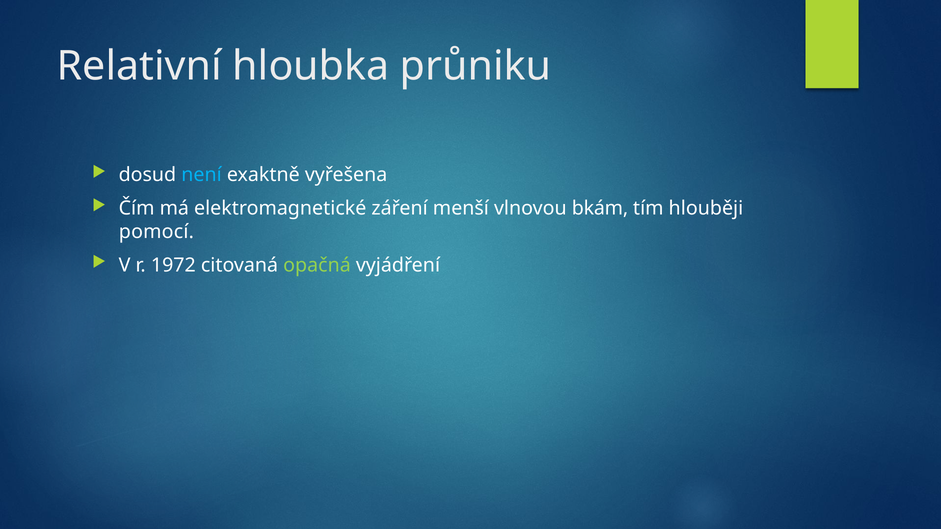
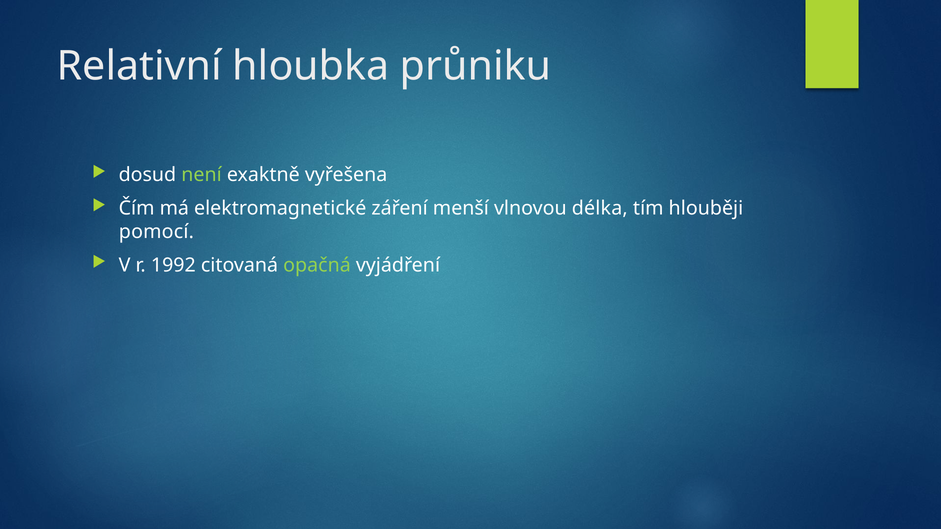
není colour: light blue -> light green
bkám: bkám -> délka
1972: 1972 -> 1992
